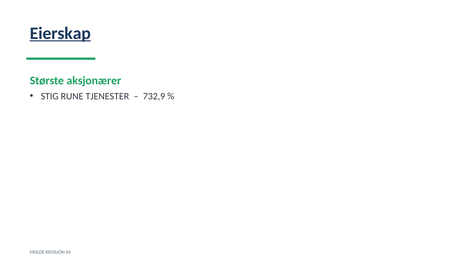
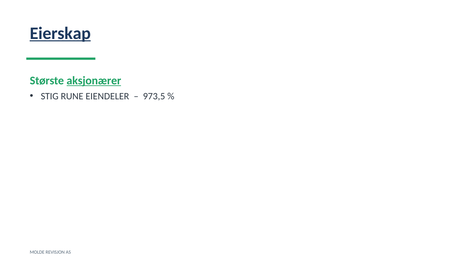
aksjonærer underline: none -> present
TJENESTER: TJENESTER -> EIENDELER
732,9: 732,9 -> 973,5
